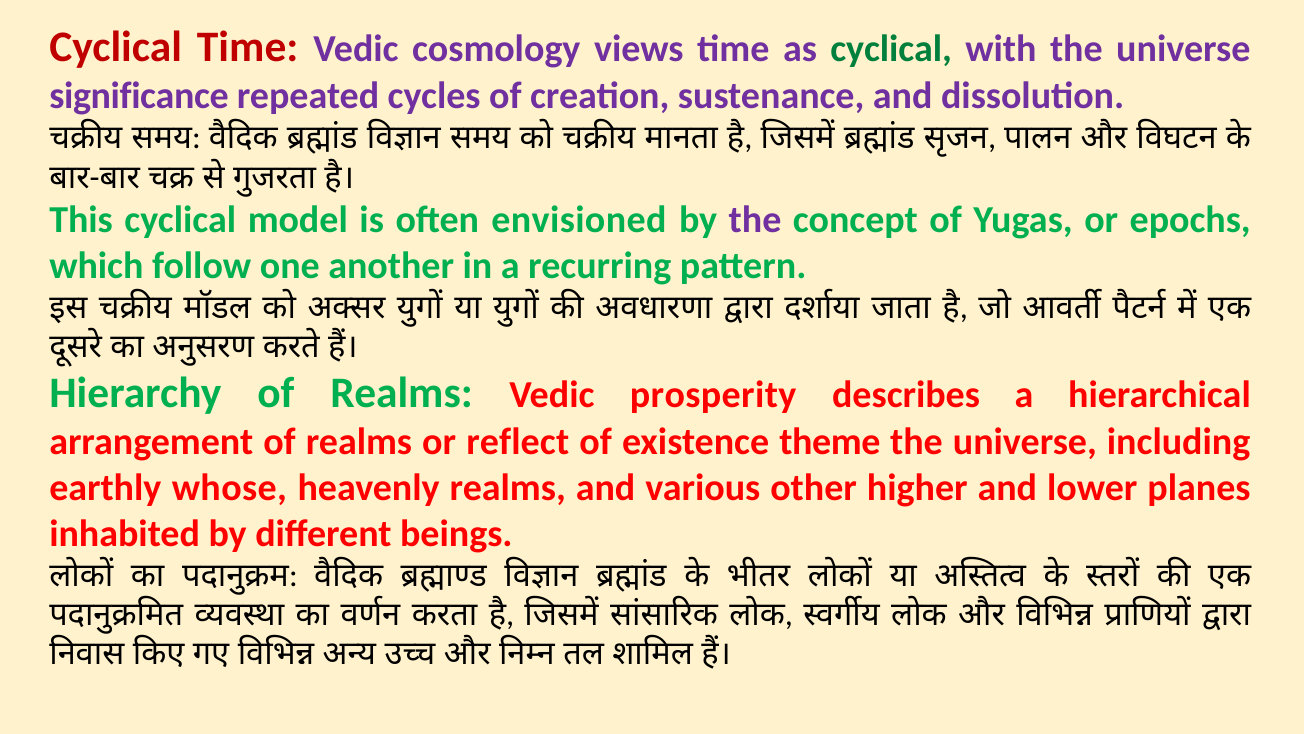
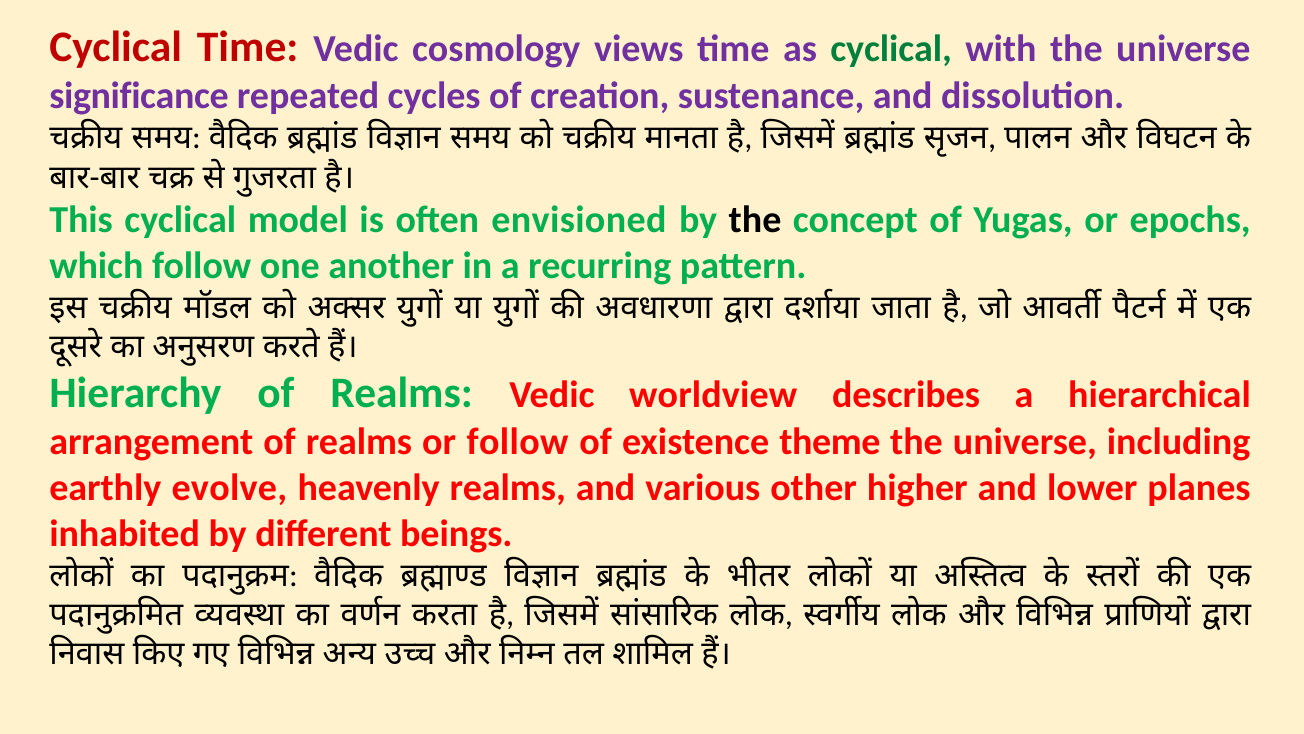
the at (755, 220) colour: purple -> black
prosperity: prosperity -> worldview
or reflect: reflect -> follow
whose: whose -> evolve
